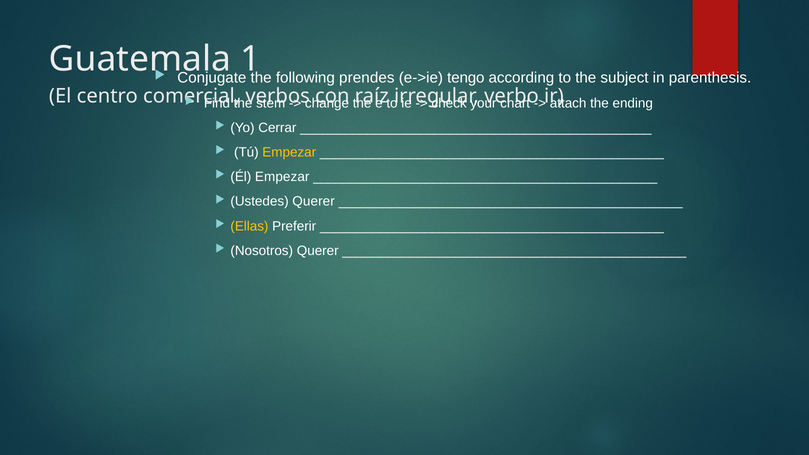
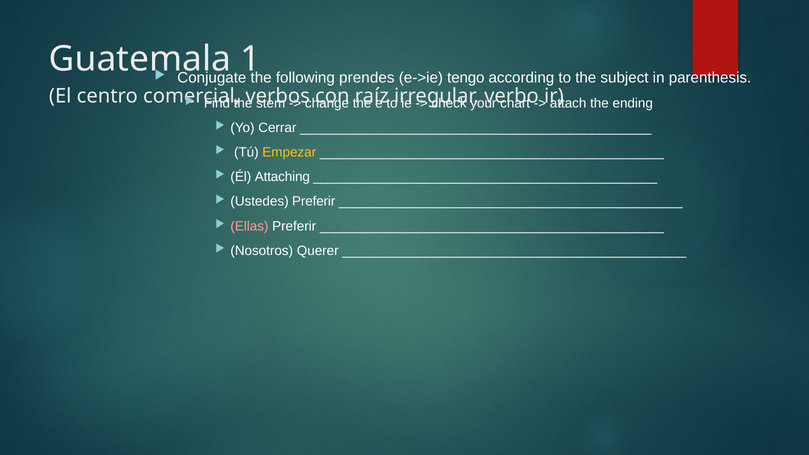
Él Empezar: Empezar -> Attaching
Ustedes Querer: Querer -> Preferir
Ellas colour: yellow -> pink
